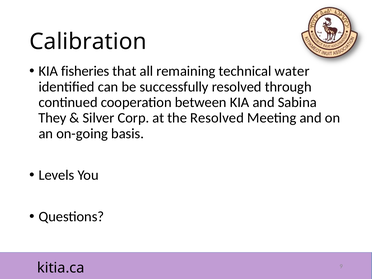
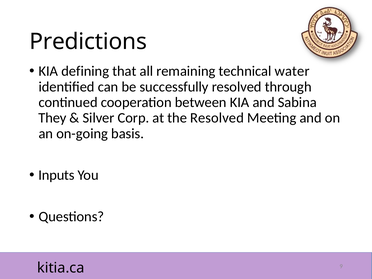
Calibration: Calibration -> Predictions
fisheries: fisheries -> defining
Levels: Levels -> Inputs
